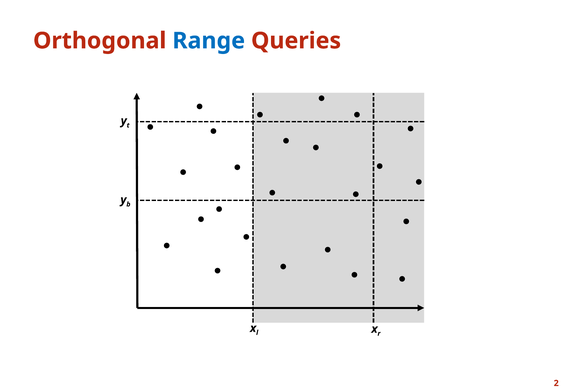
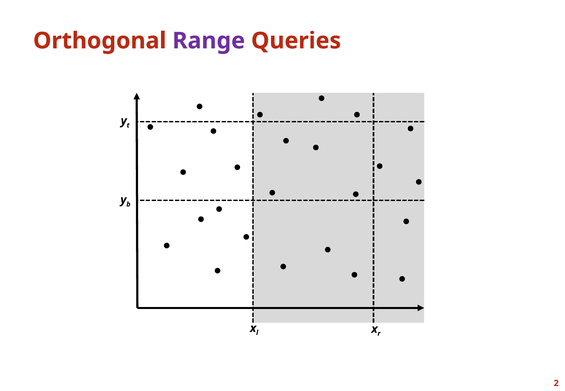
Range colour: blue -> purple
